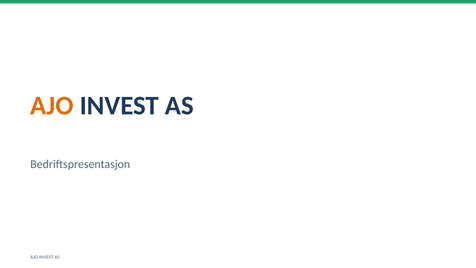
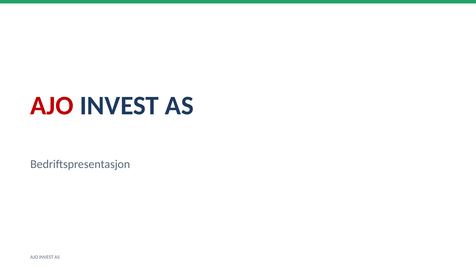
AJO at (52, 106) colour: orange -> red
